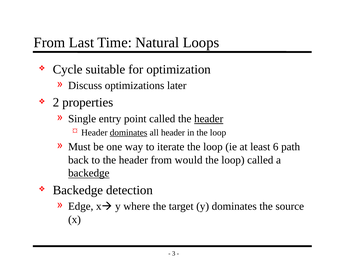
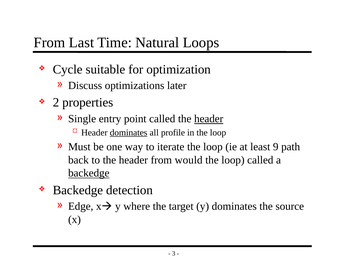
all header: header -> profile
6: 6 -> 9
